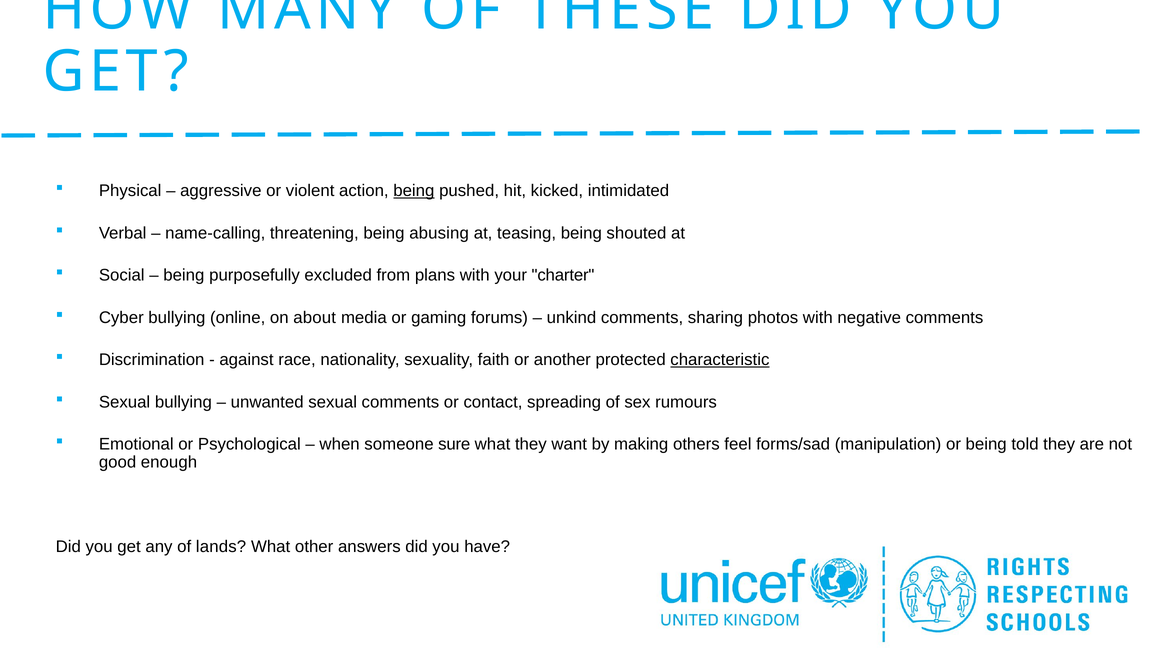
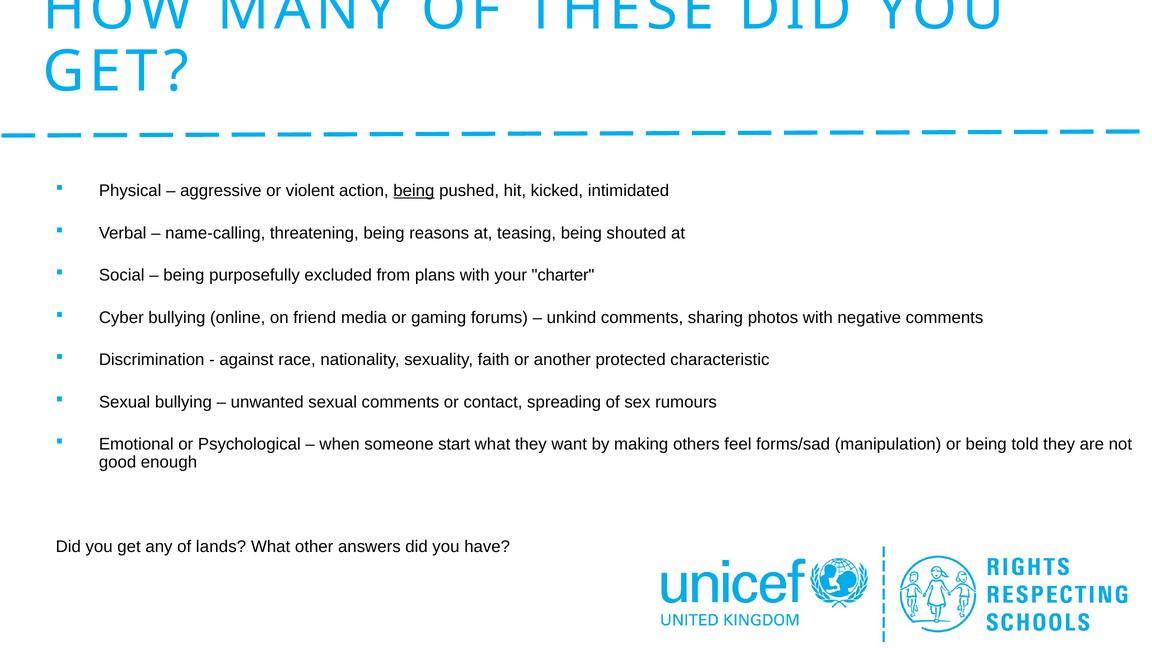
abusing: abusing -> reasons
about: about -> friend
characteristic underline: present -> none
sure: sure -> start
